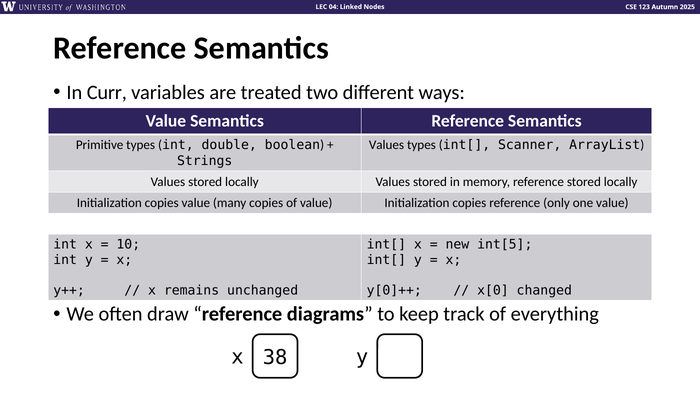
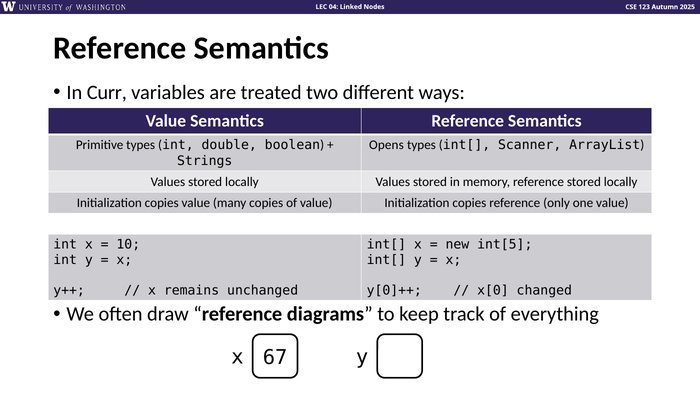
Values at (387, 145): Values -> Opens
38: 38 -> 67
